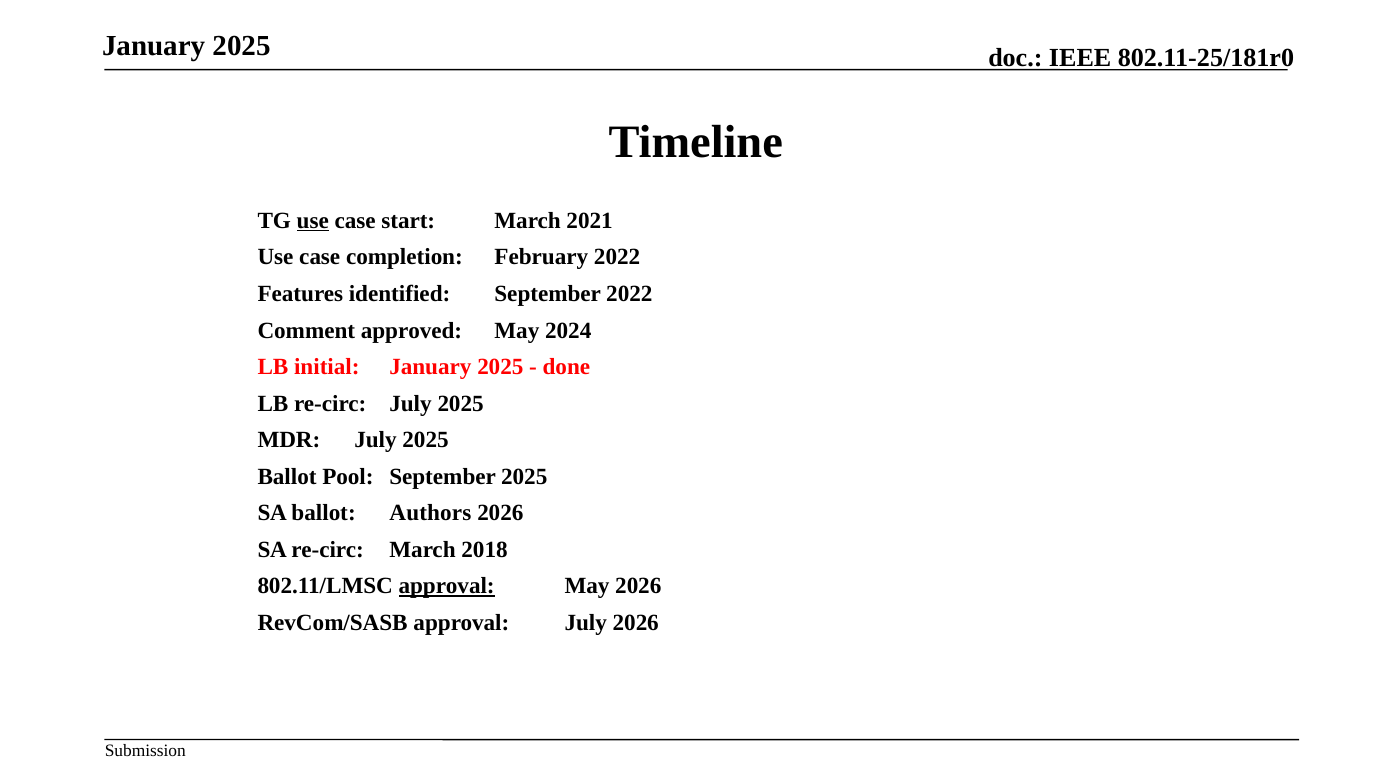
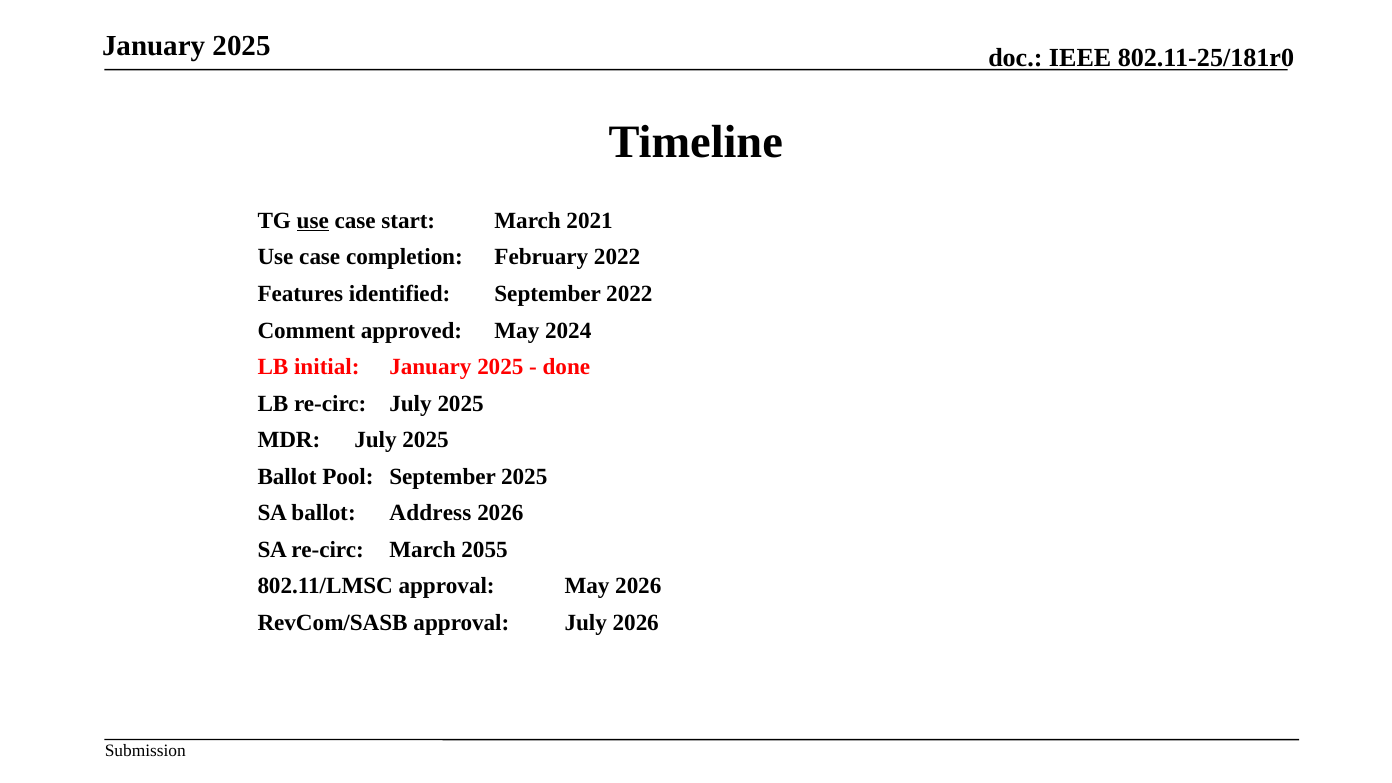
Authors: Authors -> Address
2018: 2018 -> 2055
approval at (447, 586) underline: present -> none
